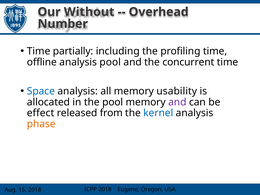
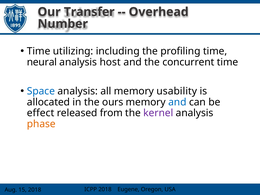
Without: Without -> Transfer
partially: partially -> utilizing
offline: offline -> neural
analysis pool: pool -> host
the pool: pool -> ours
and at (177, 102) colour: purple -> blue
kernel colour: blue -> purple
